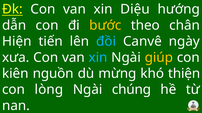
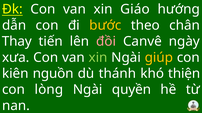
Diệu: Diệu -> Giáo
Hiện: Hiện -> Thay
đồi colour: light blue -> pink
xin at (98, 58) colour: light blue -> light green
mừng: mừng -> thánh
chúng: chúng -> quyền
